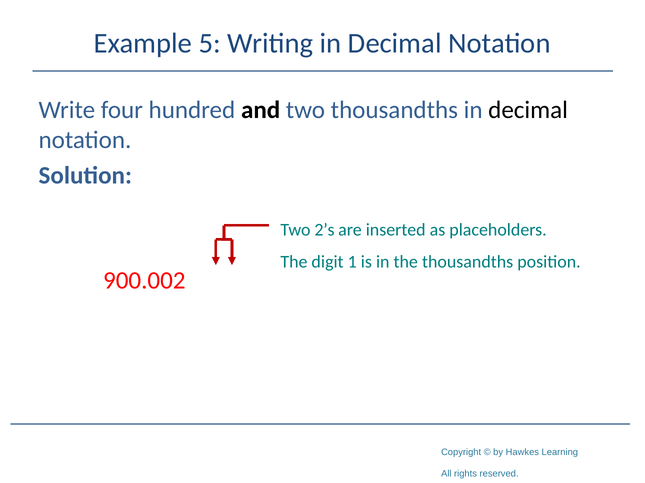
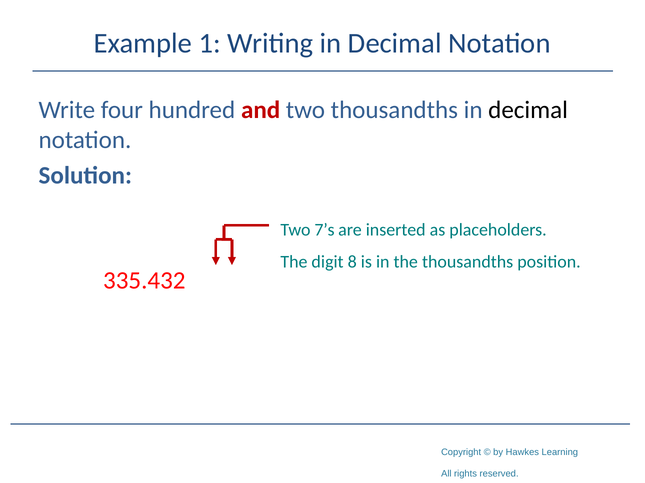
5: 5 -> 1
and colour: black -> red
2’s: 2’s -> 7’s
1: 1 -> 8
900.002: 900.002 -> 335.432
